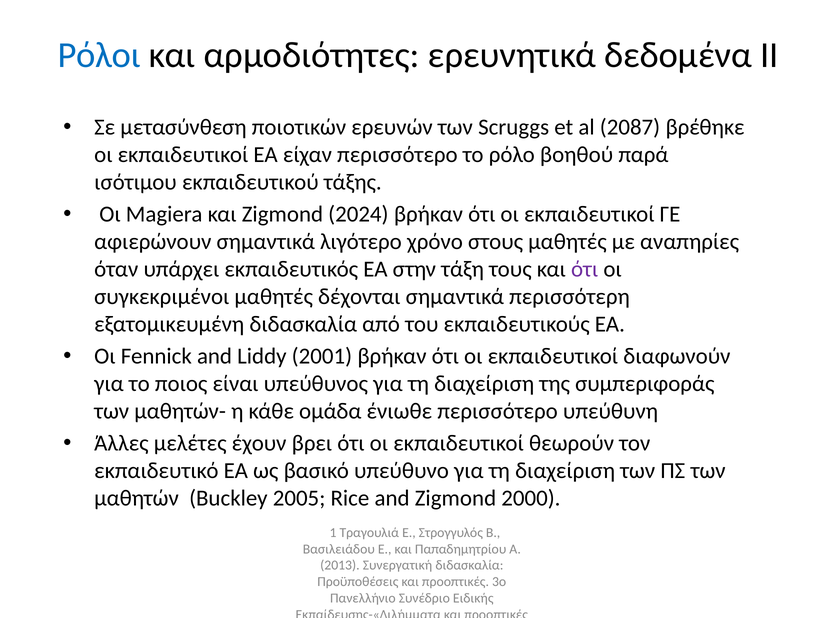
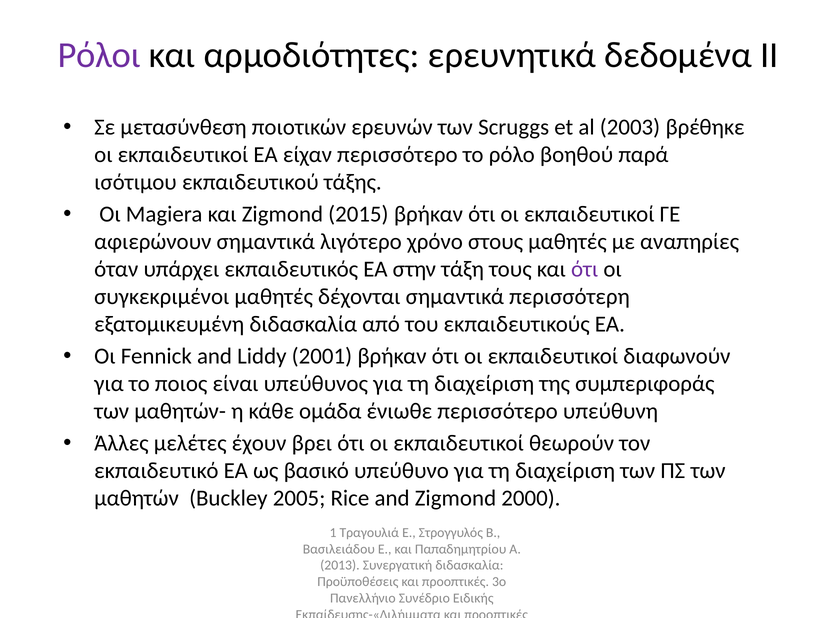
Ρόλοι colour: blue -> purple
2087: 2087 -> 2003
2024: 2024 -> 2015
